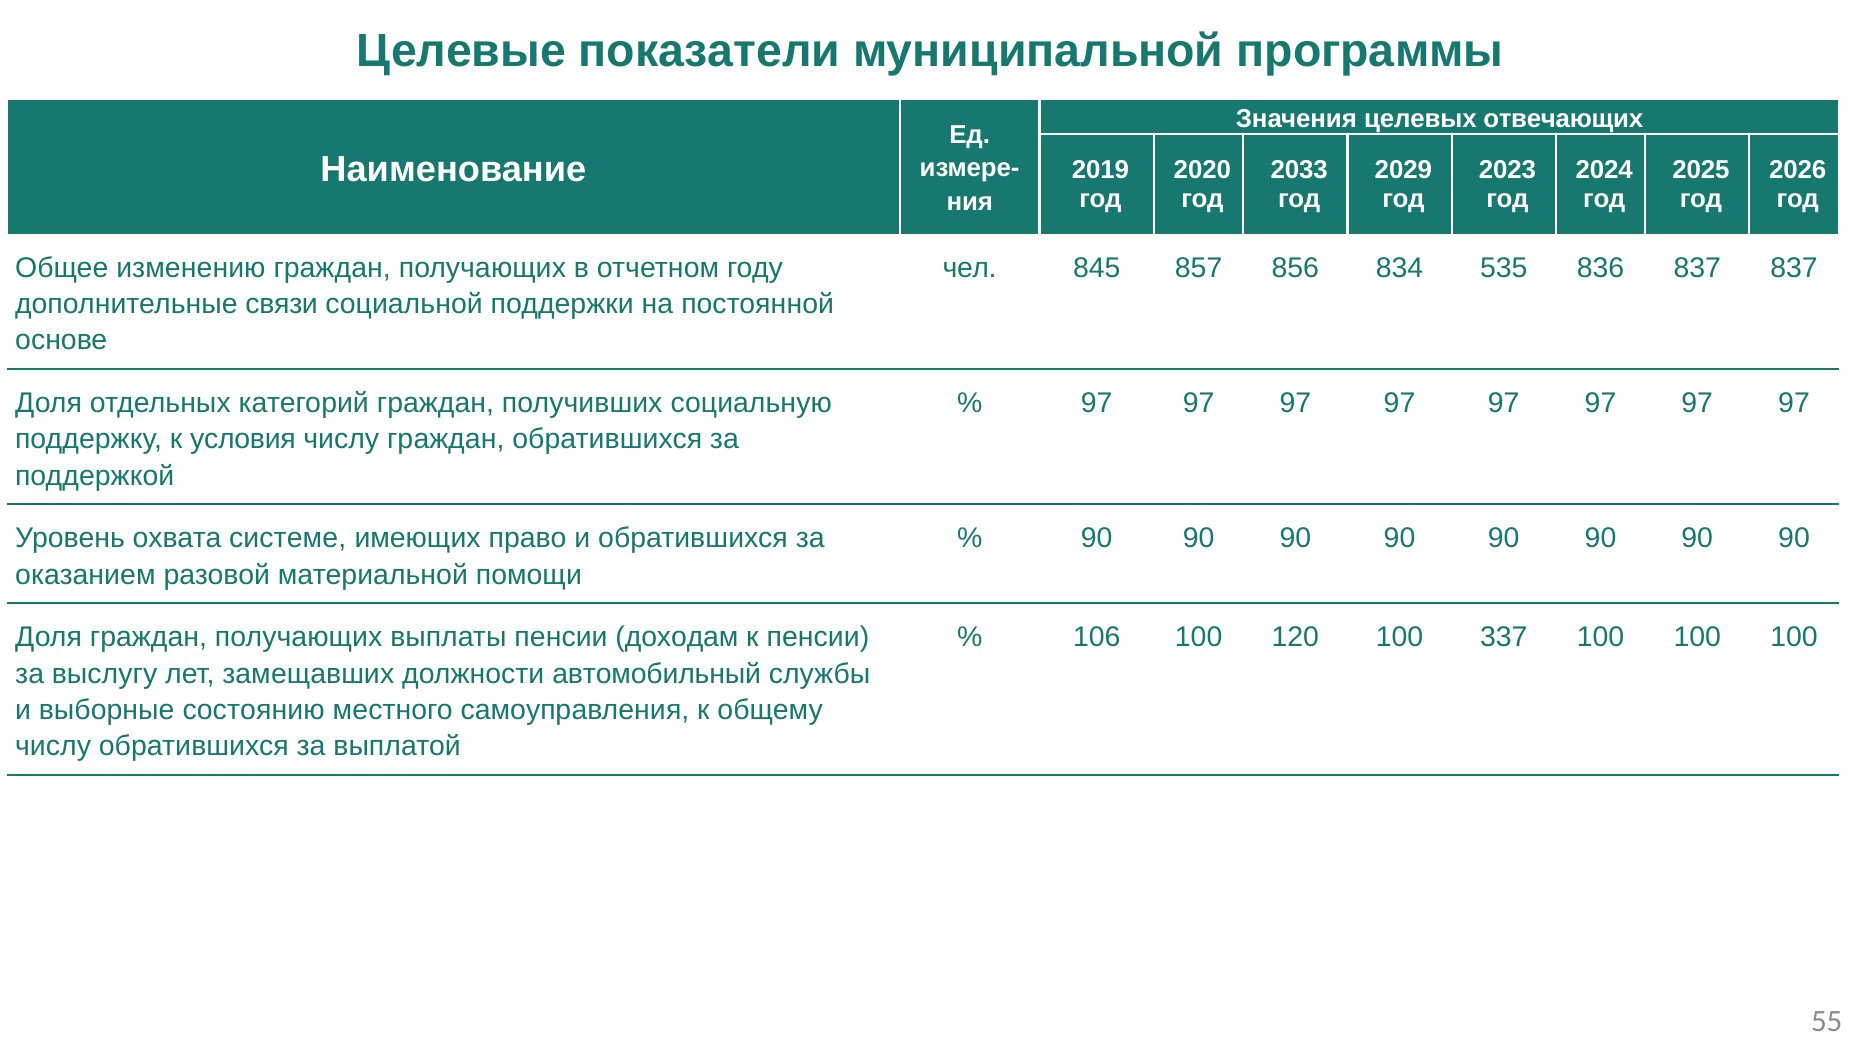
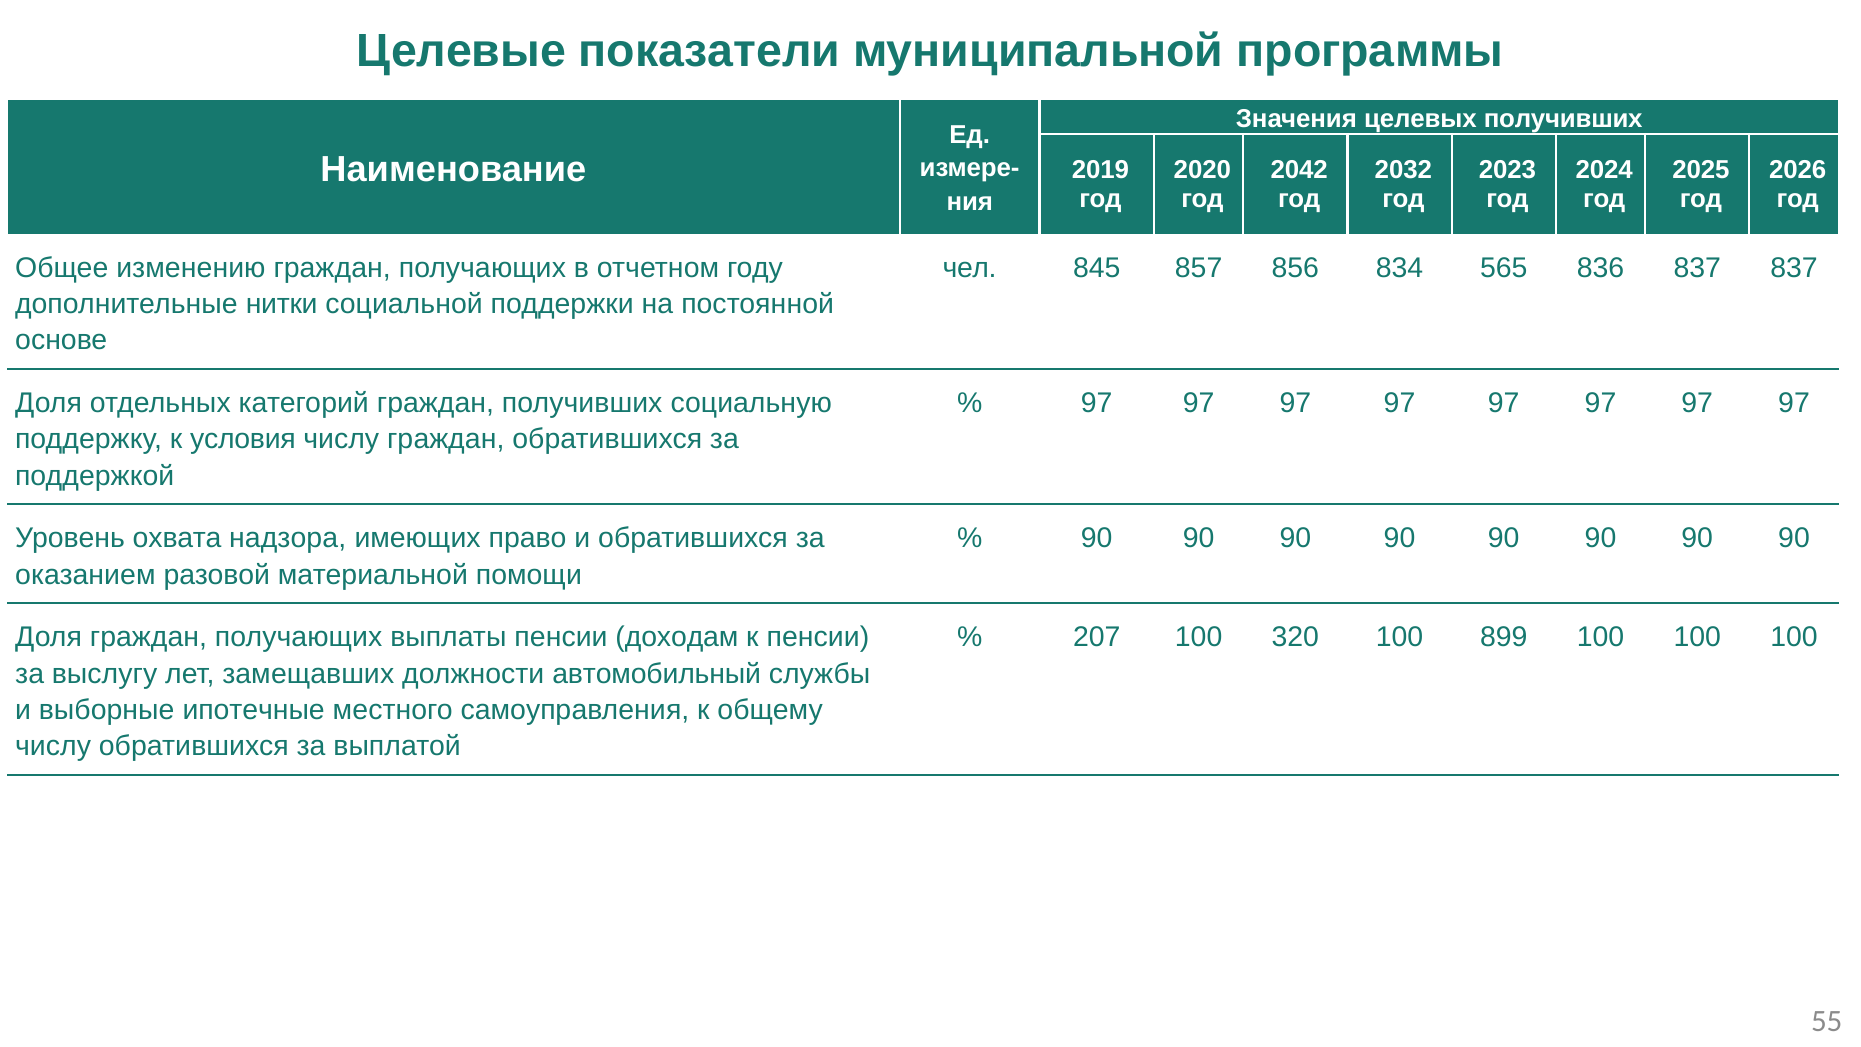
целевых отвечающих: отвечающих -> получивших
2033: 2033 -> 2042
2029: 2029 -> 2032
535: 535 -> 565
связи: связи -> нитки
системе: системе -> надзора
106: 106 -> 207
120: 120 -> 320
337: 337 -> 899
состоянию: состоянию -> ипотечные
